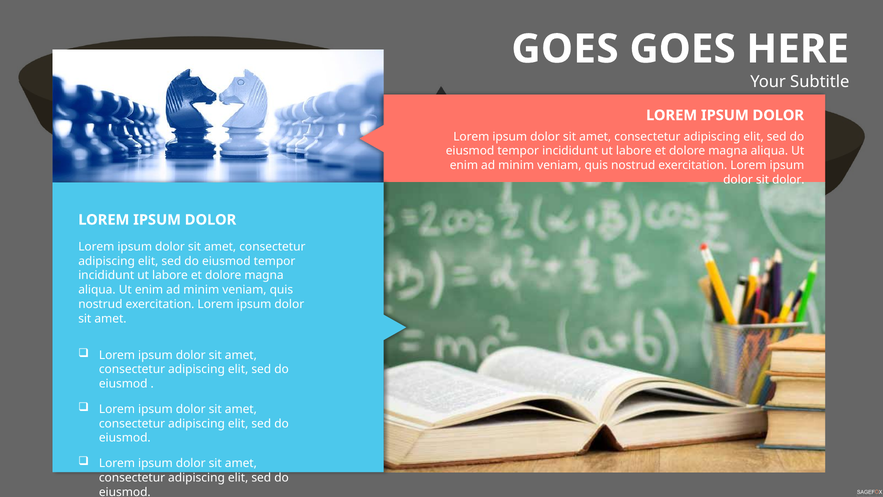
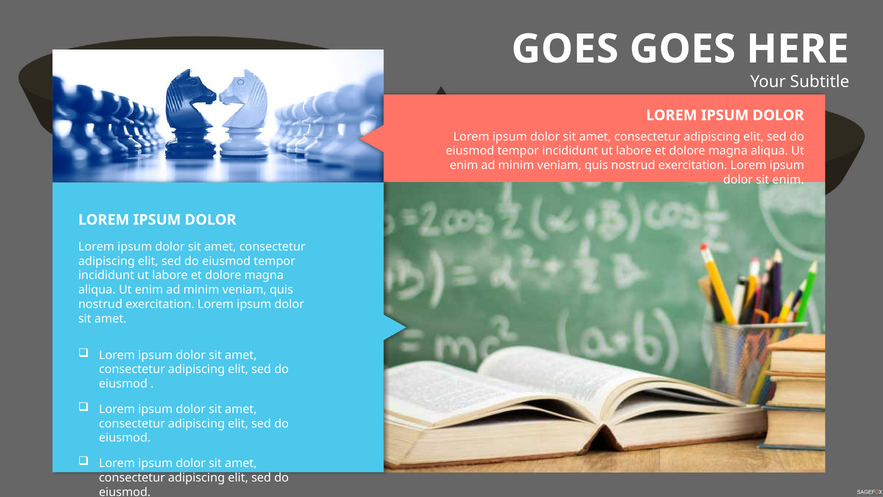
sit dolor: dolor -> enim
